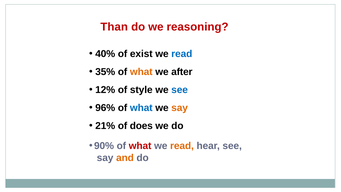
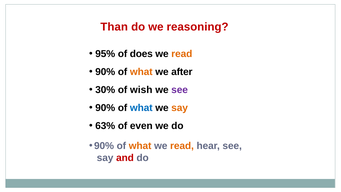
40%: 40% -> 95%
exist: exist -> does
read at (182, 54) colour: blue -> orange
35% at (105, 72): 35% -> 90%
12%: 12% -> 30%
style: style -> wish
see at (180, 90) colour: blue -> purple
96% at (105, 108): 96% -> 90%
21%: 21% -> 63%
does: does -> even
what at (140, 146) colour: red -> orange
and colour: orange -> red
